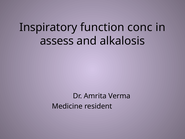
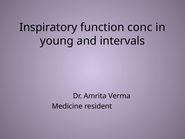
assess: assess -> young
alkalosis: alkalosis -> intervals
